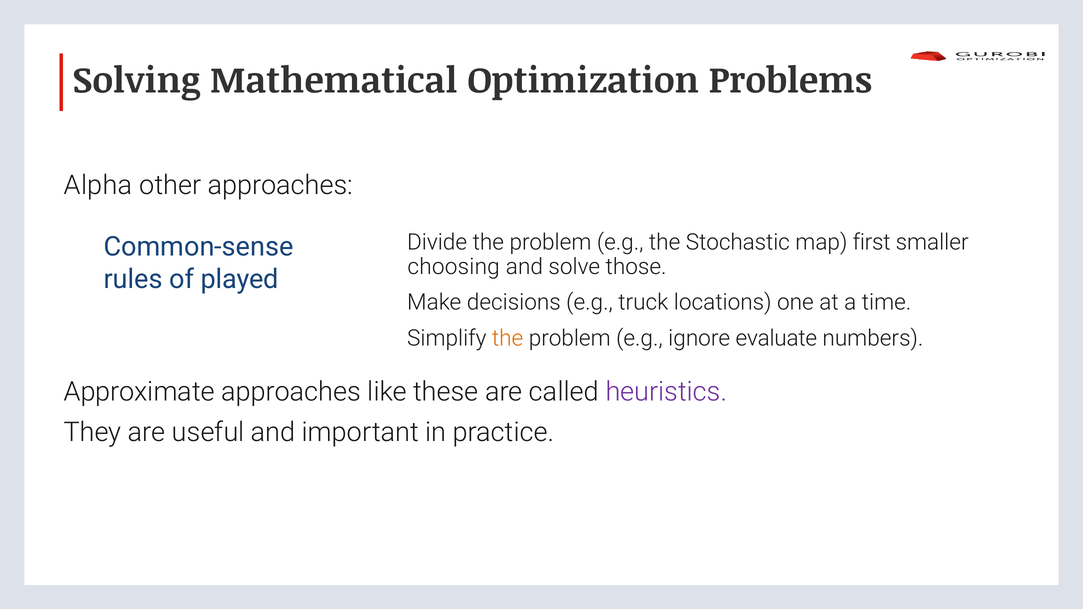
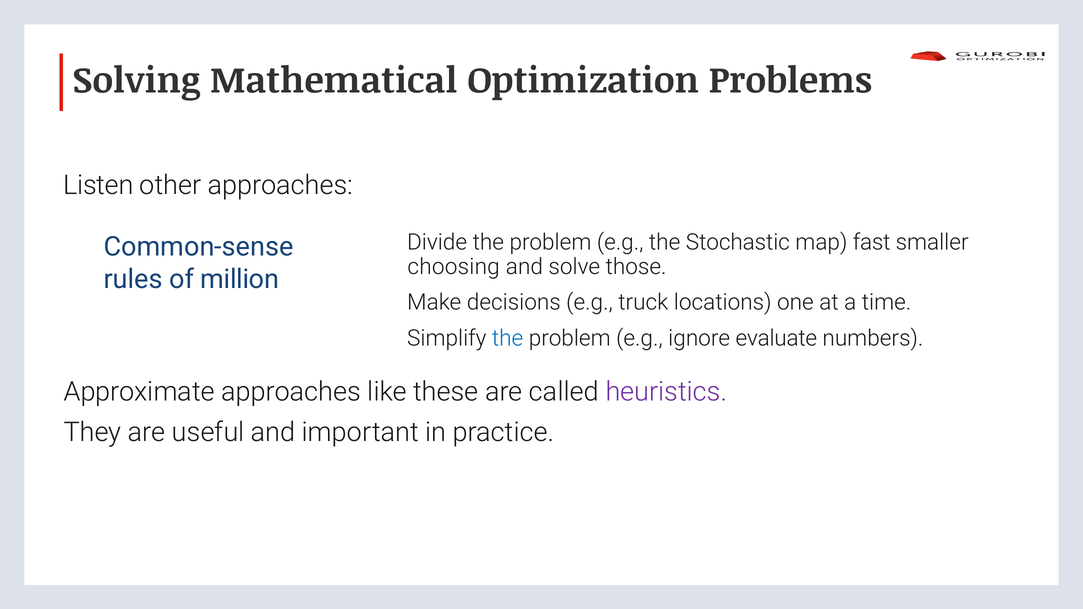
Alpha: Alpha -> Listen
first: first -> fast
played: played -> million
the at (508, 338) colour: orange -> blue
